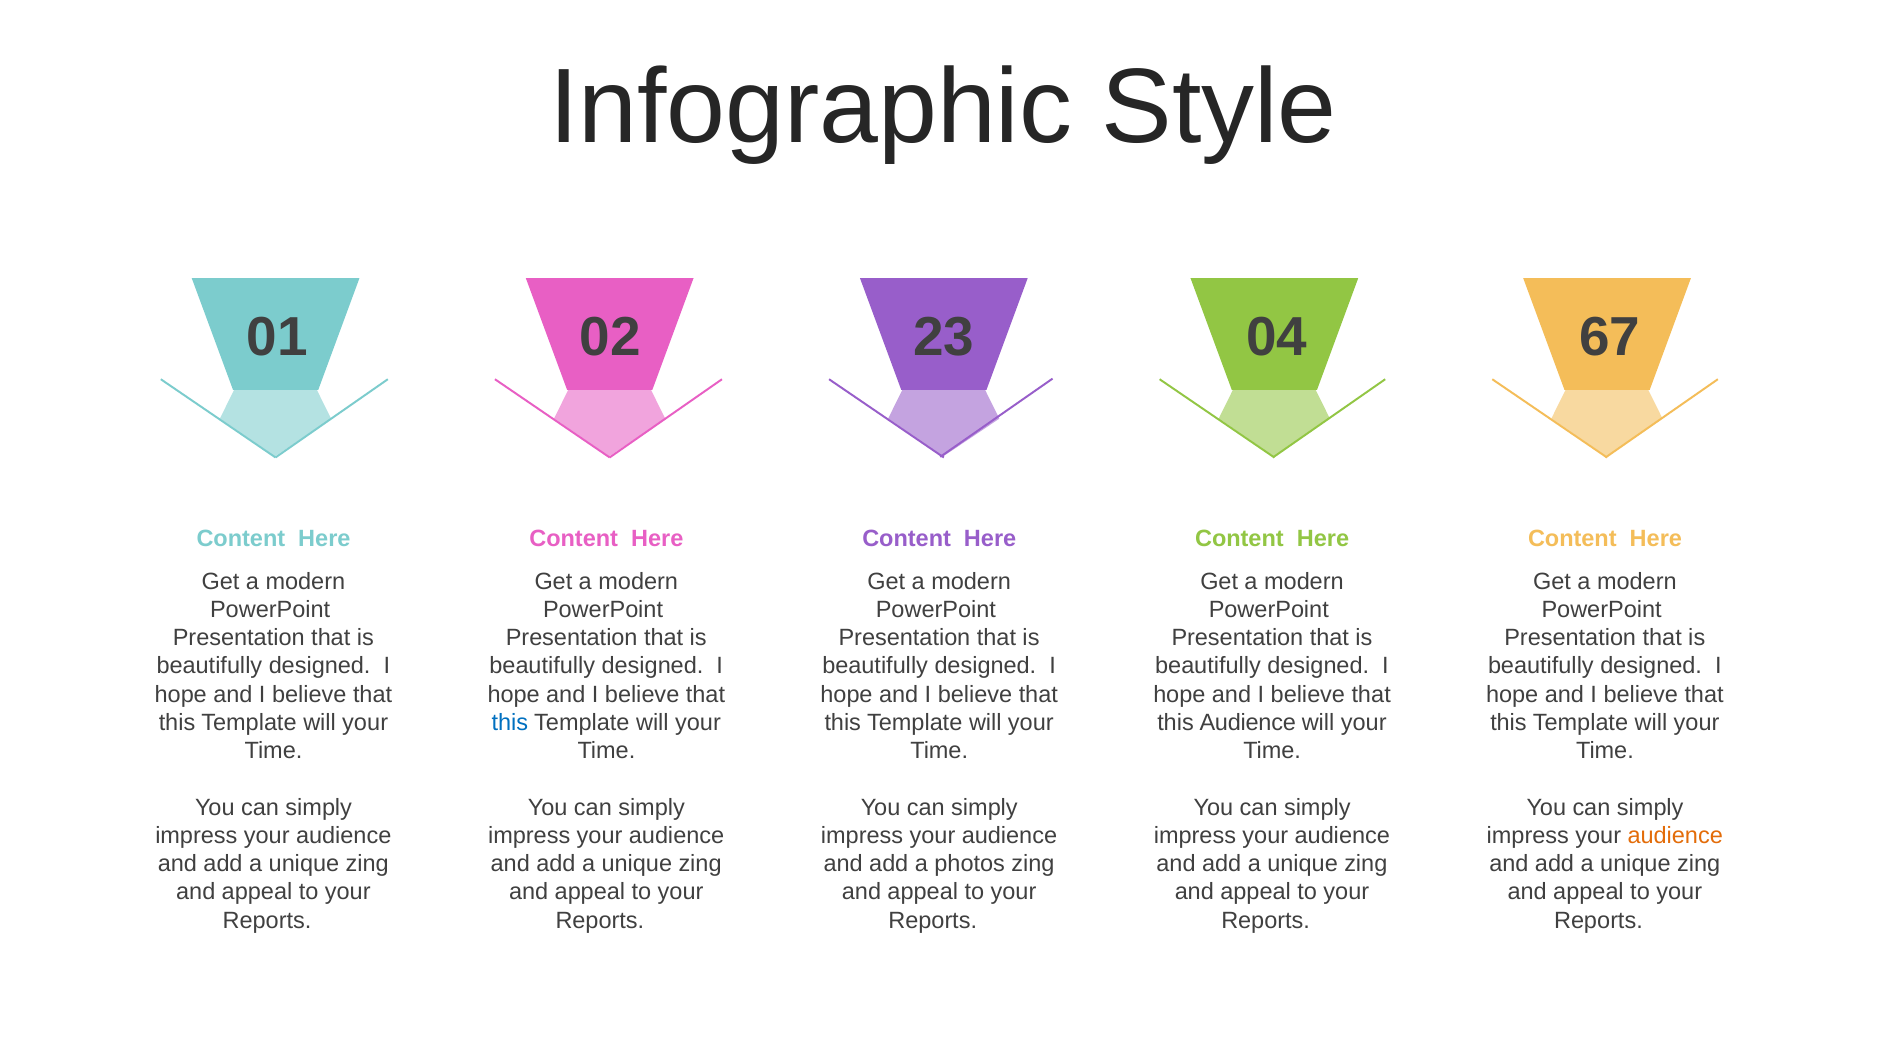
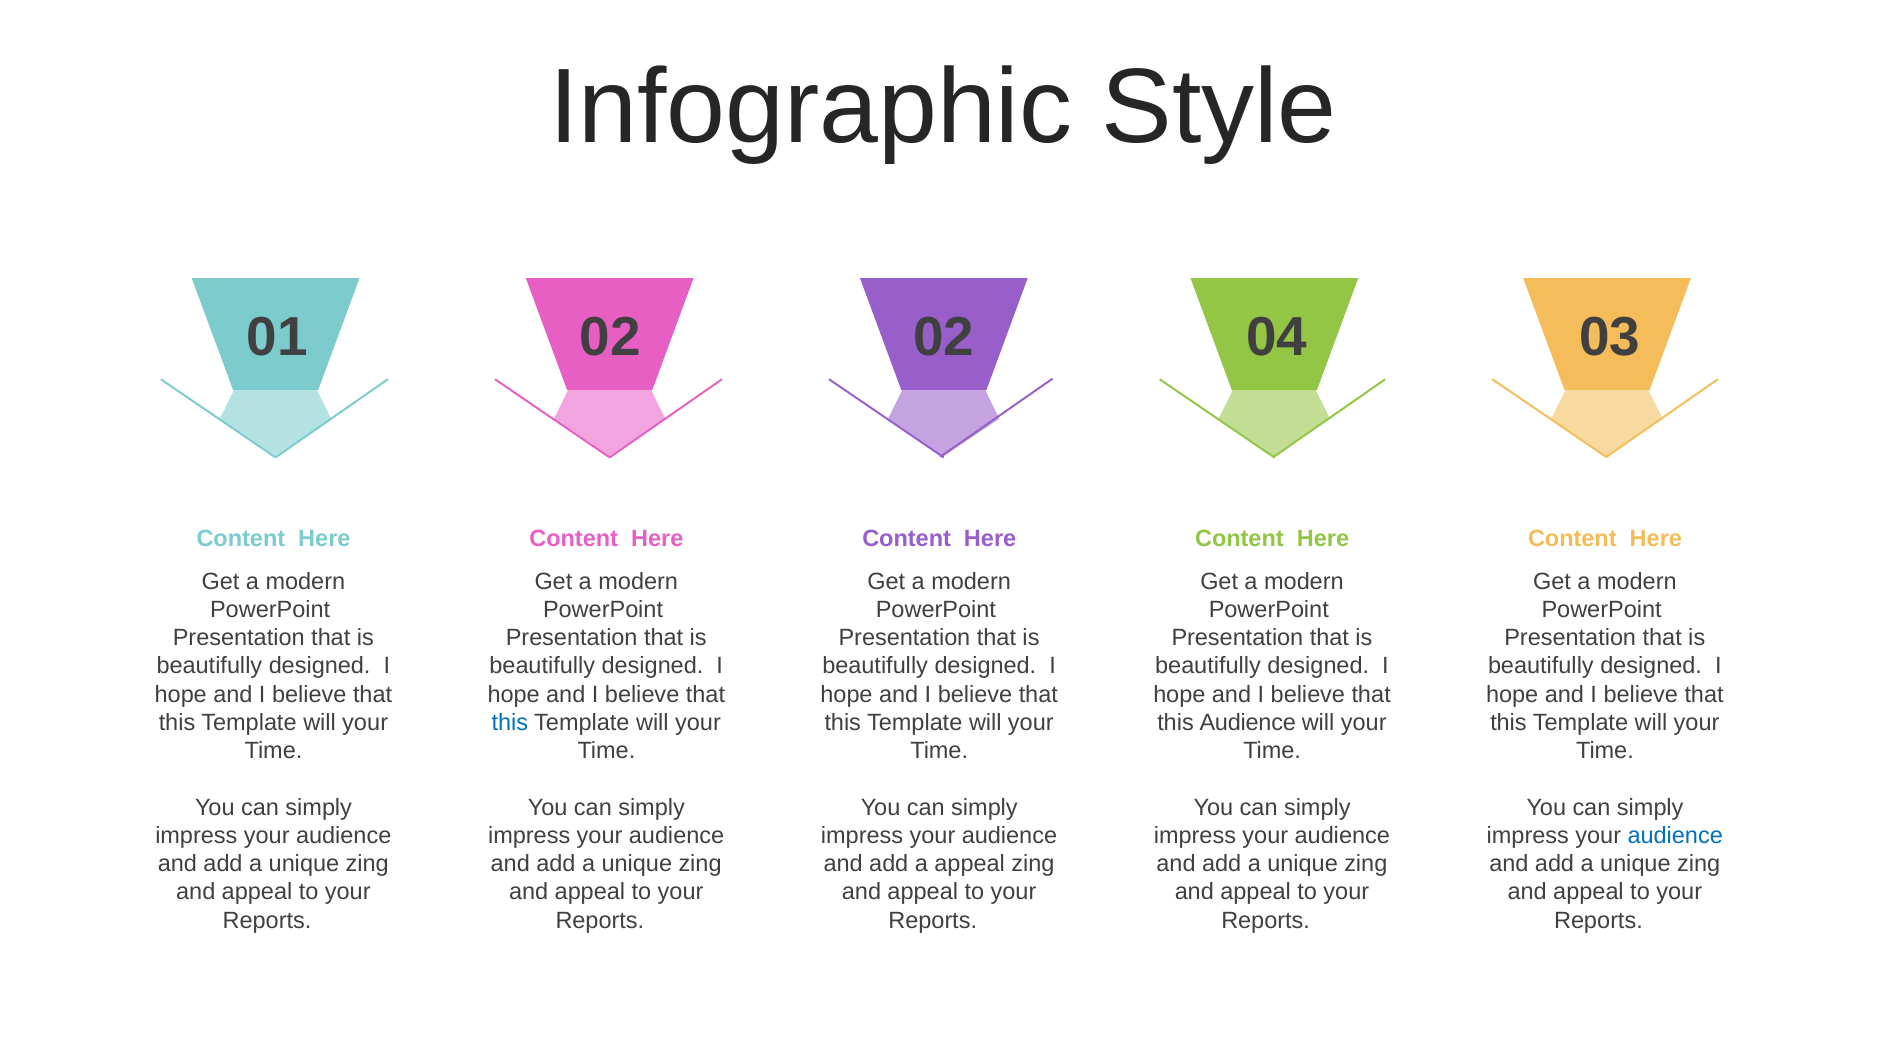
02 23: 23 -> 02
67: 67 -> 03
audience at (1675, 835) colour: orange -> blue
a photos: photos -> appeal
